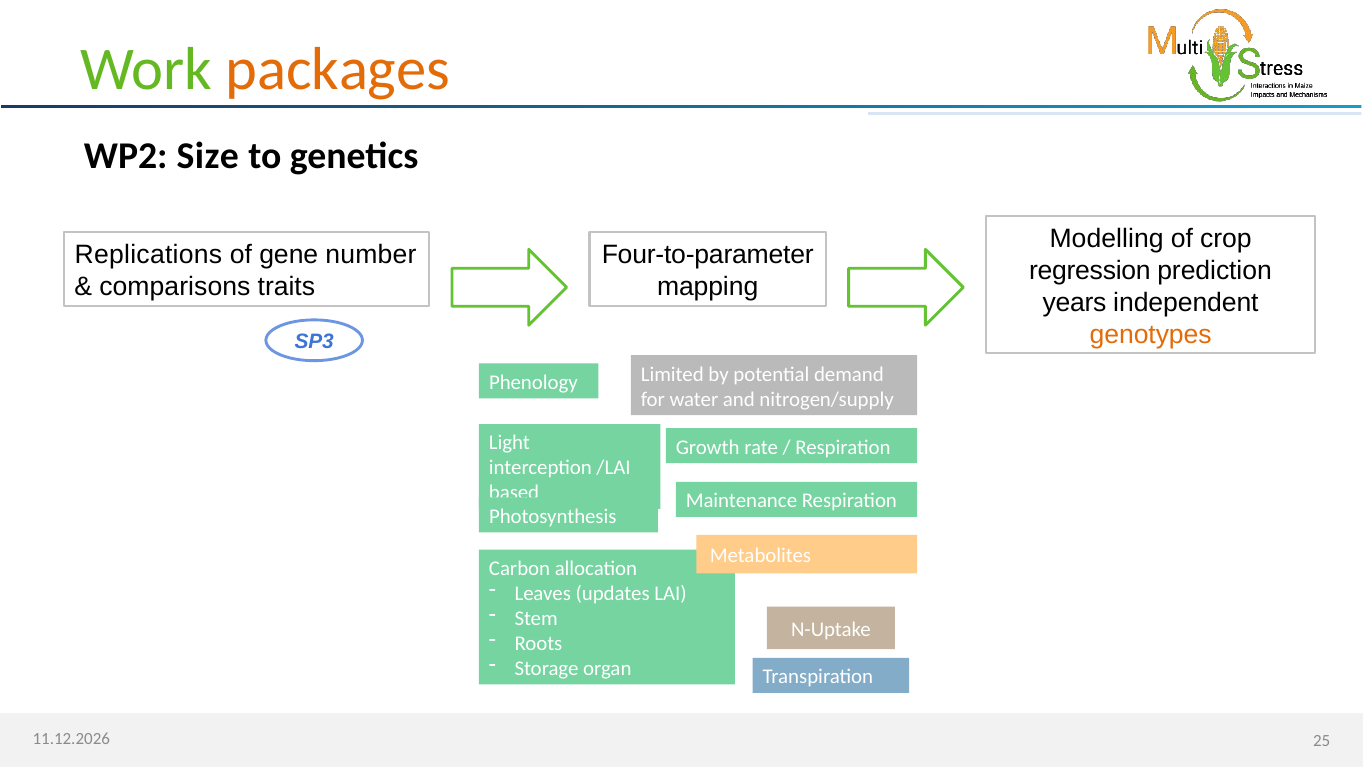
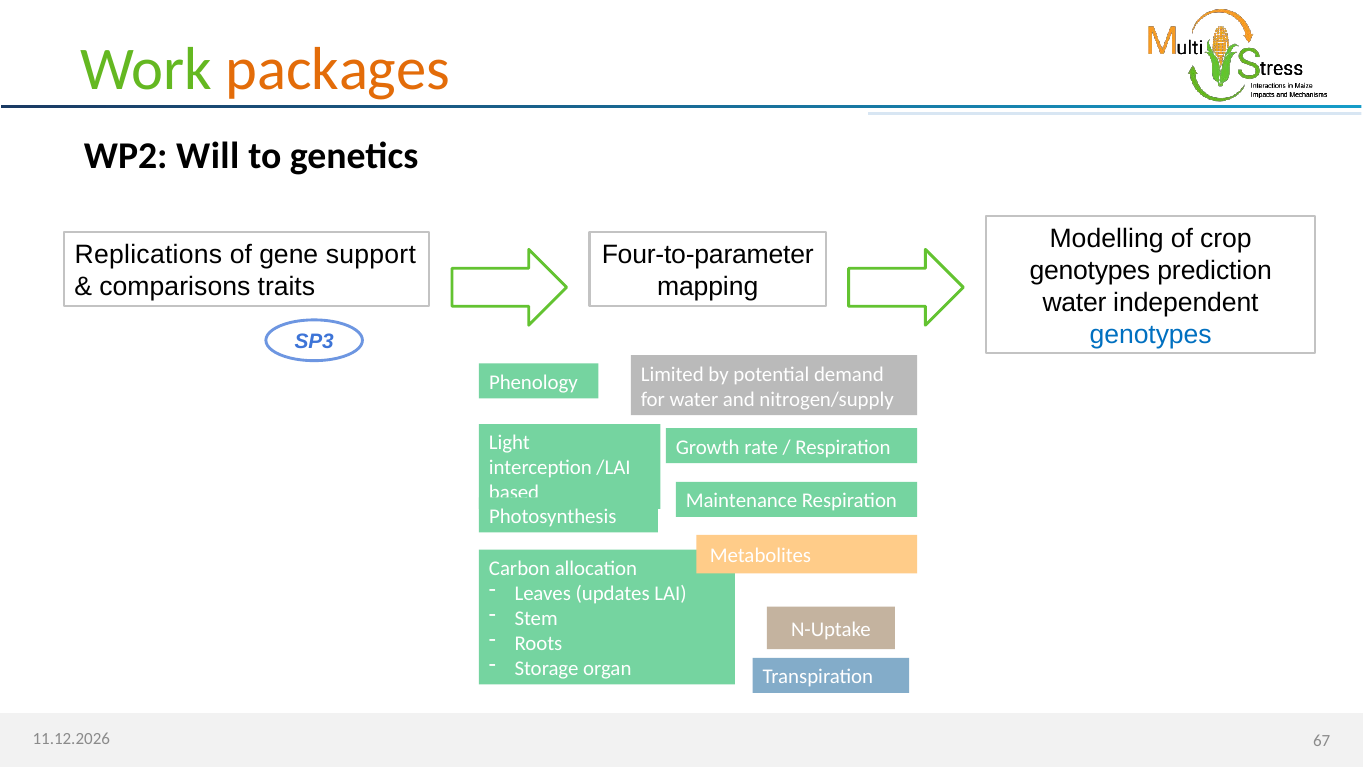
Size: Size -> Will
number: number -> support
regression at (1090, 271): regression -> genotypes
years at (1074, 302): years -> water
genotypes at (1151, 334) colour: orange -> blue
25: 25 -> 67
